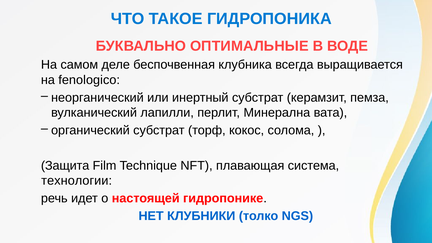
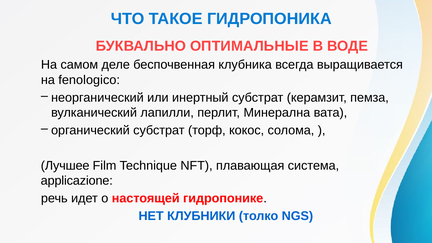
Защита: Защита -> Лучшее
технологии: технологии -> applicazione
